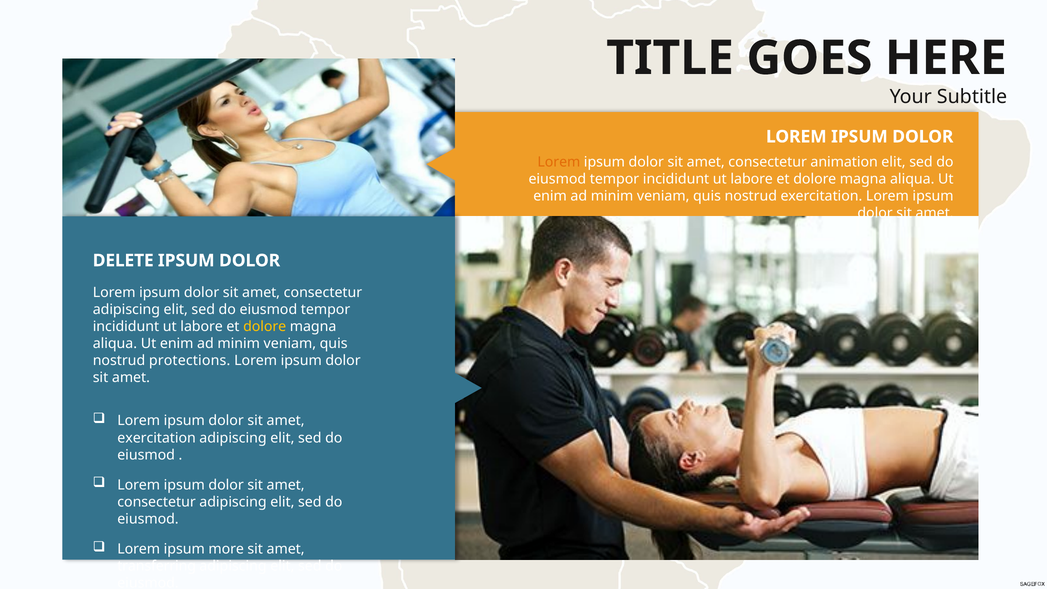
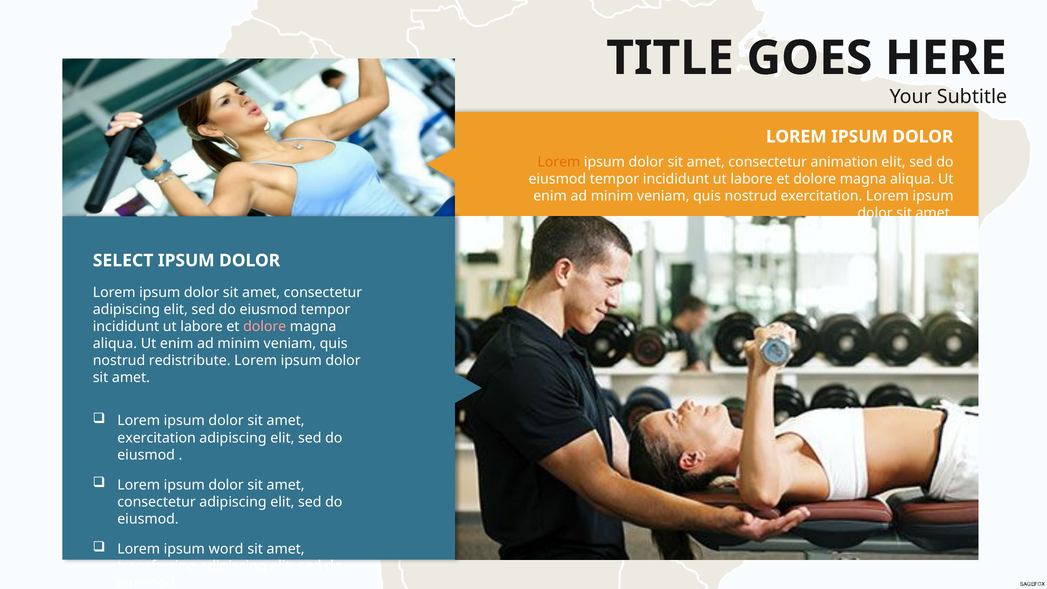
DELETE: DELETE -> SELECT
dolore at (265, 326) colour: yellow -> pink
protections: protections -> redistribute
more: more -> word
